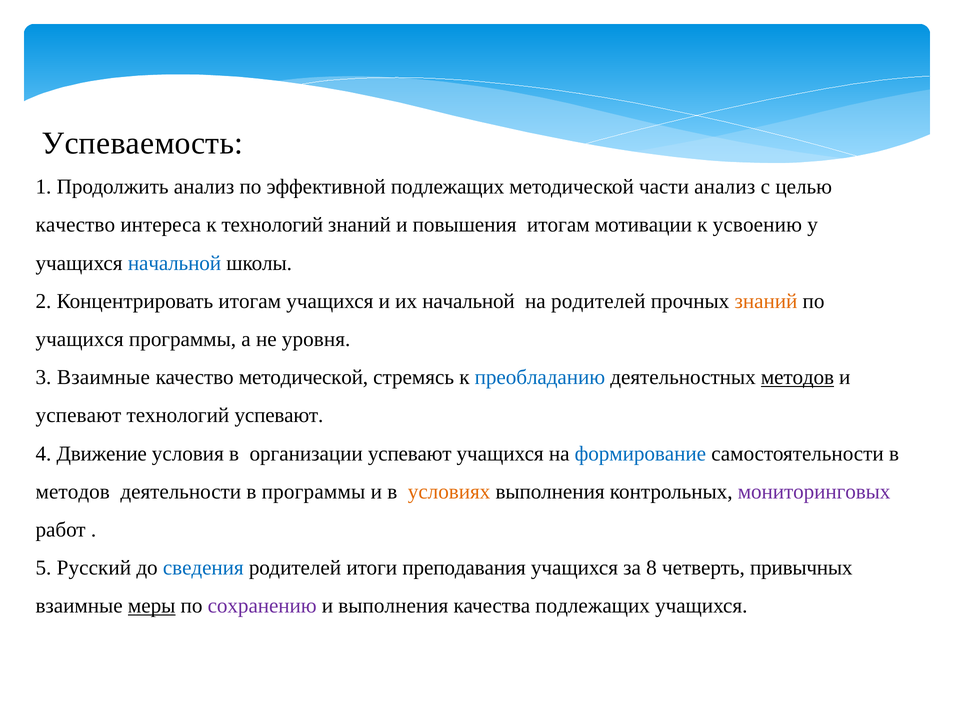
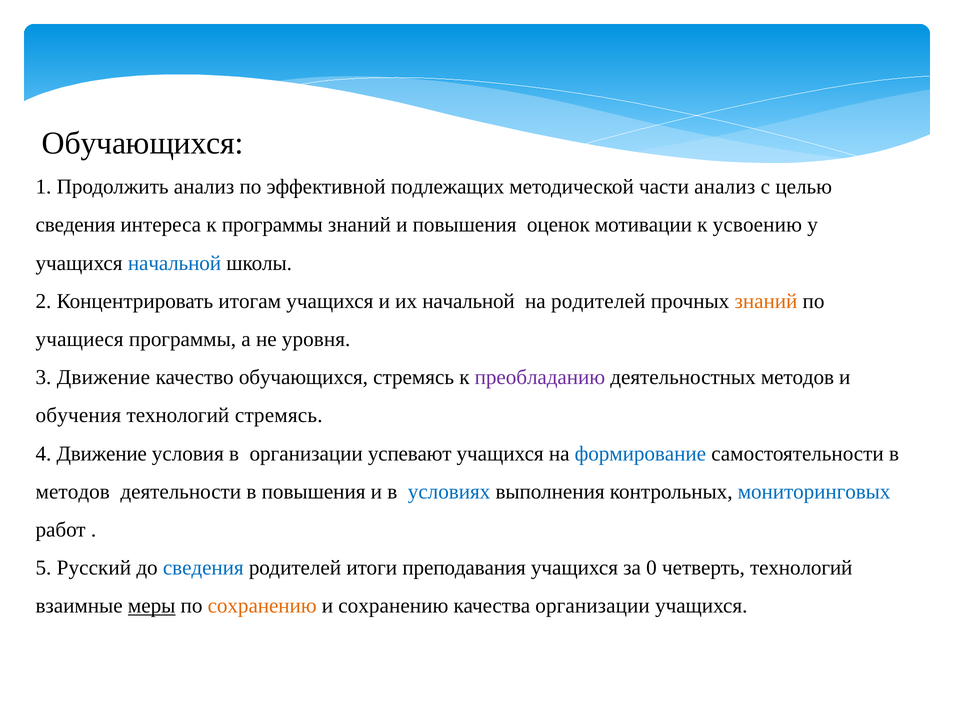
Успеваемость at (142, 143): Успеваемость -> Обучающихся
качество at (75, 225): качество -> сведения
к технологий: технологий -> программы
повышения итогам: итогам -> оценок
учащихся at (80, 339): учащихся -> учащиеся
3 Взаимные: Взаимные -> Движение
качество методической: методической -> обучающихся
преобладанию colour: blue -> purple
методов at (797, 377) underline: present -> none
успевают at (78, 415): успевают -> обучения
технологий успевают: успевают -> стремясь
в программы: программы -> повышения
условиях colour: orange -> blue
мониторинговых colour: purple -> blue
8: 8 -> 0
четверть привычных: привычных -> технологий
сохранению at (262, 606) colour: purple -> orange
и выполнения: выполнения -> сохранению
качества подлежащих: подлежащих -> организации
